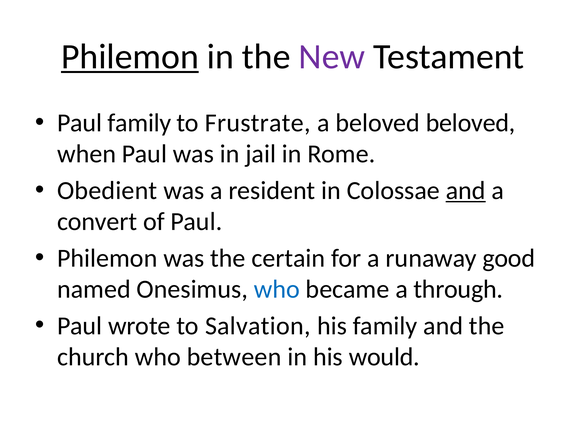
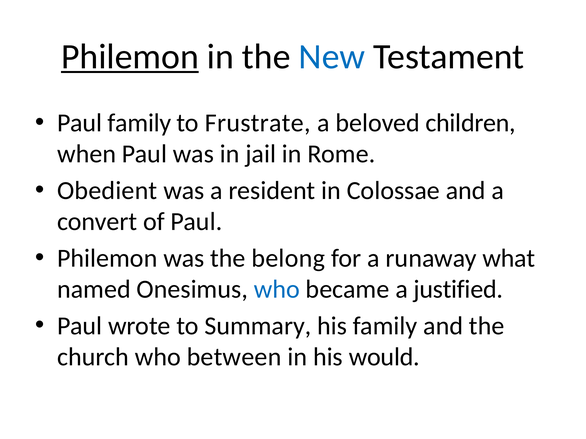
New colour: purple -> blue
beloved beloved: beloved -> children
and at (466, 191) underline: present -> none
certain: certain -> belong
good: good -> what
through: through -> justified
Salvation: Salvation -> Summary
